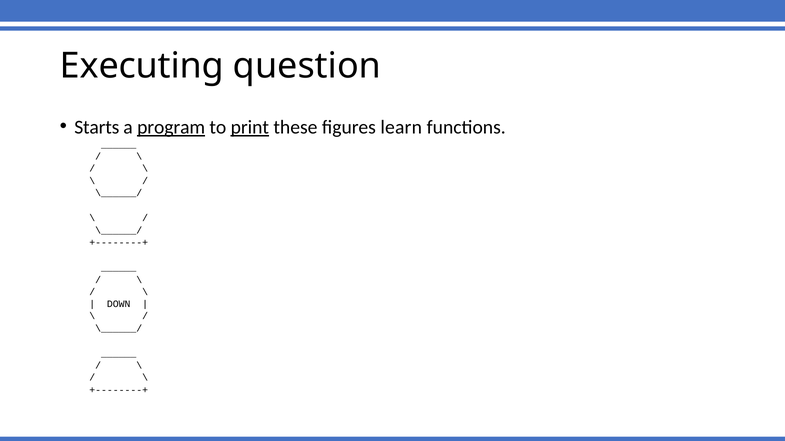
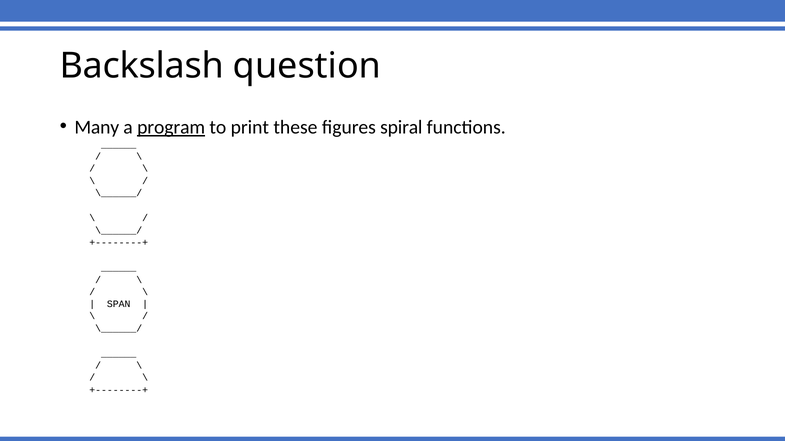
Executing: Executing -> Backslash
Starts: Starts -> Many
print underline: present -> none
learn: learn -> spiral
DOWN: DOWN -> SPAN
